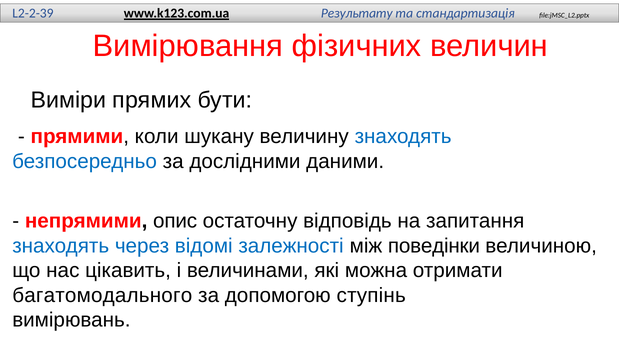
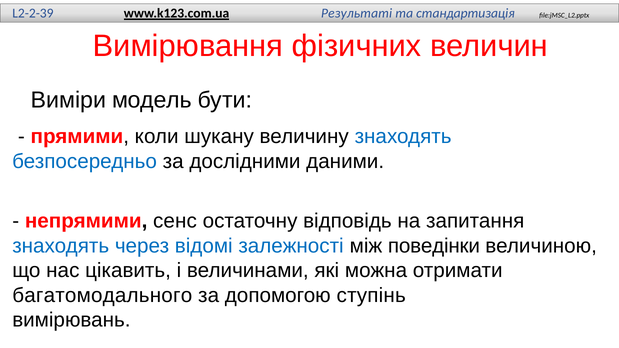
Результату: Результату -> Результаті
прямих: прямих -> модель
опис: опис -> сенс
